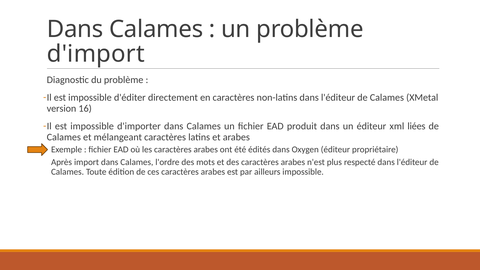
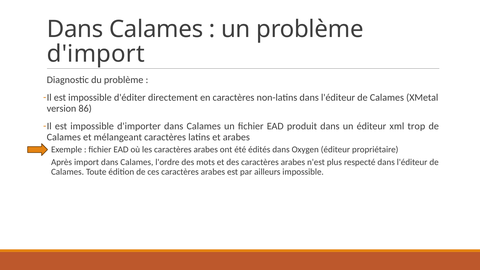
16: 16 -> 86
liées: liées -> trop
